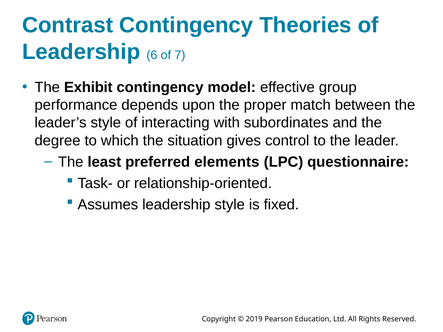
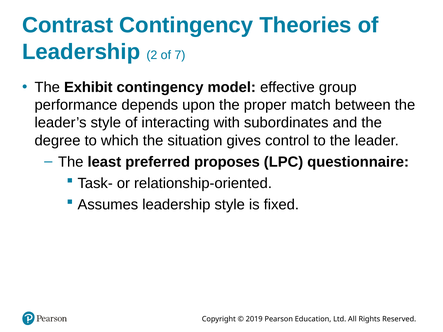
6: 6 -> 2
elements: elements -> proposes
